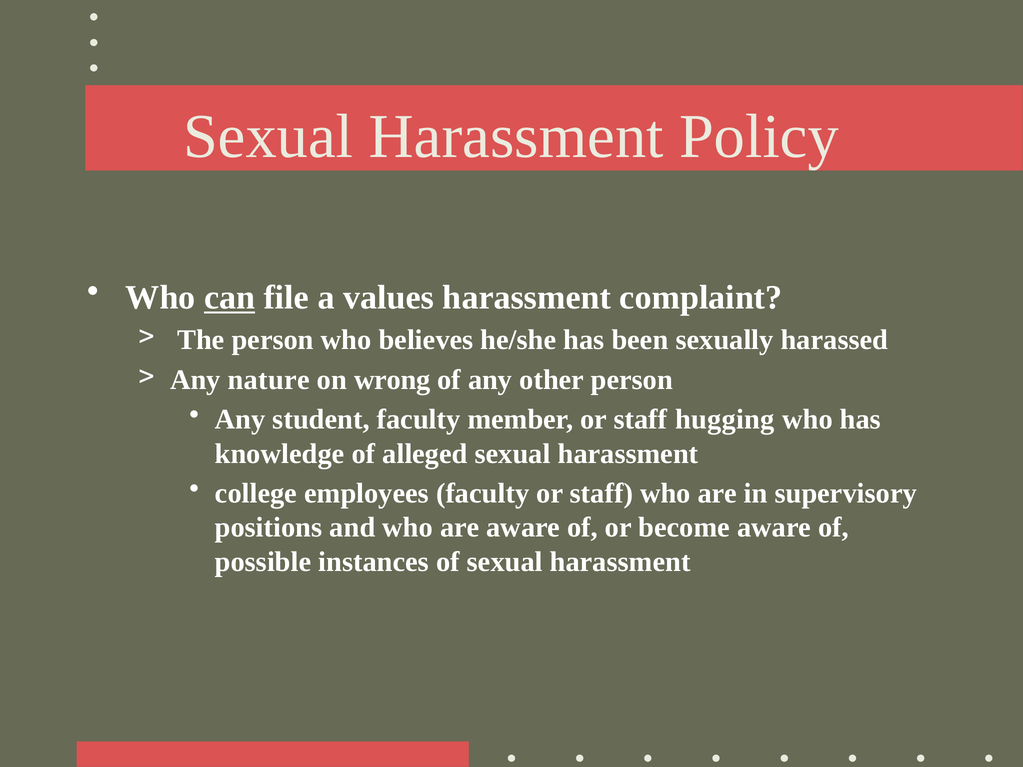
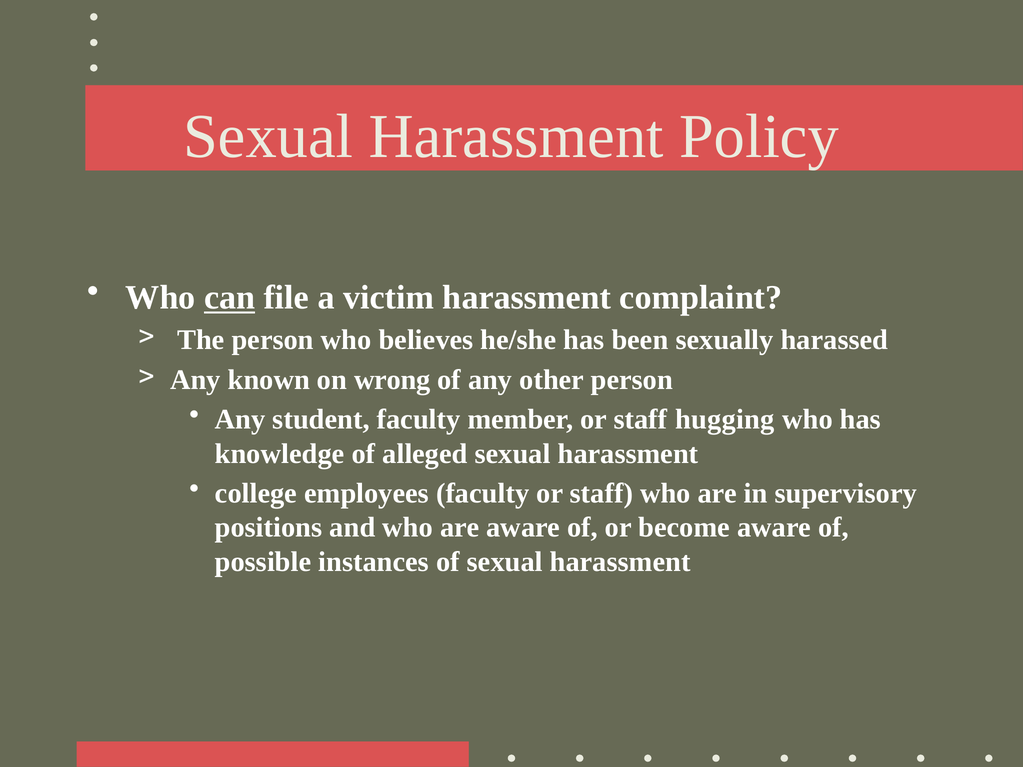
values: values -> victim
nature: nature -> known
